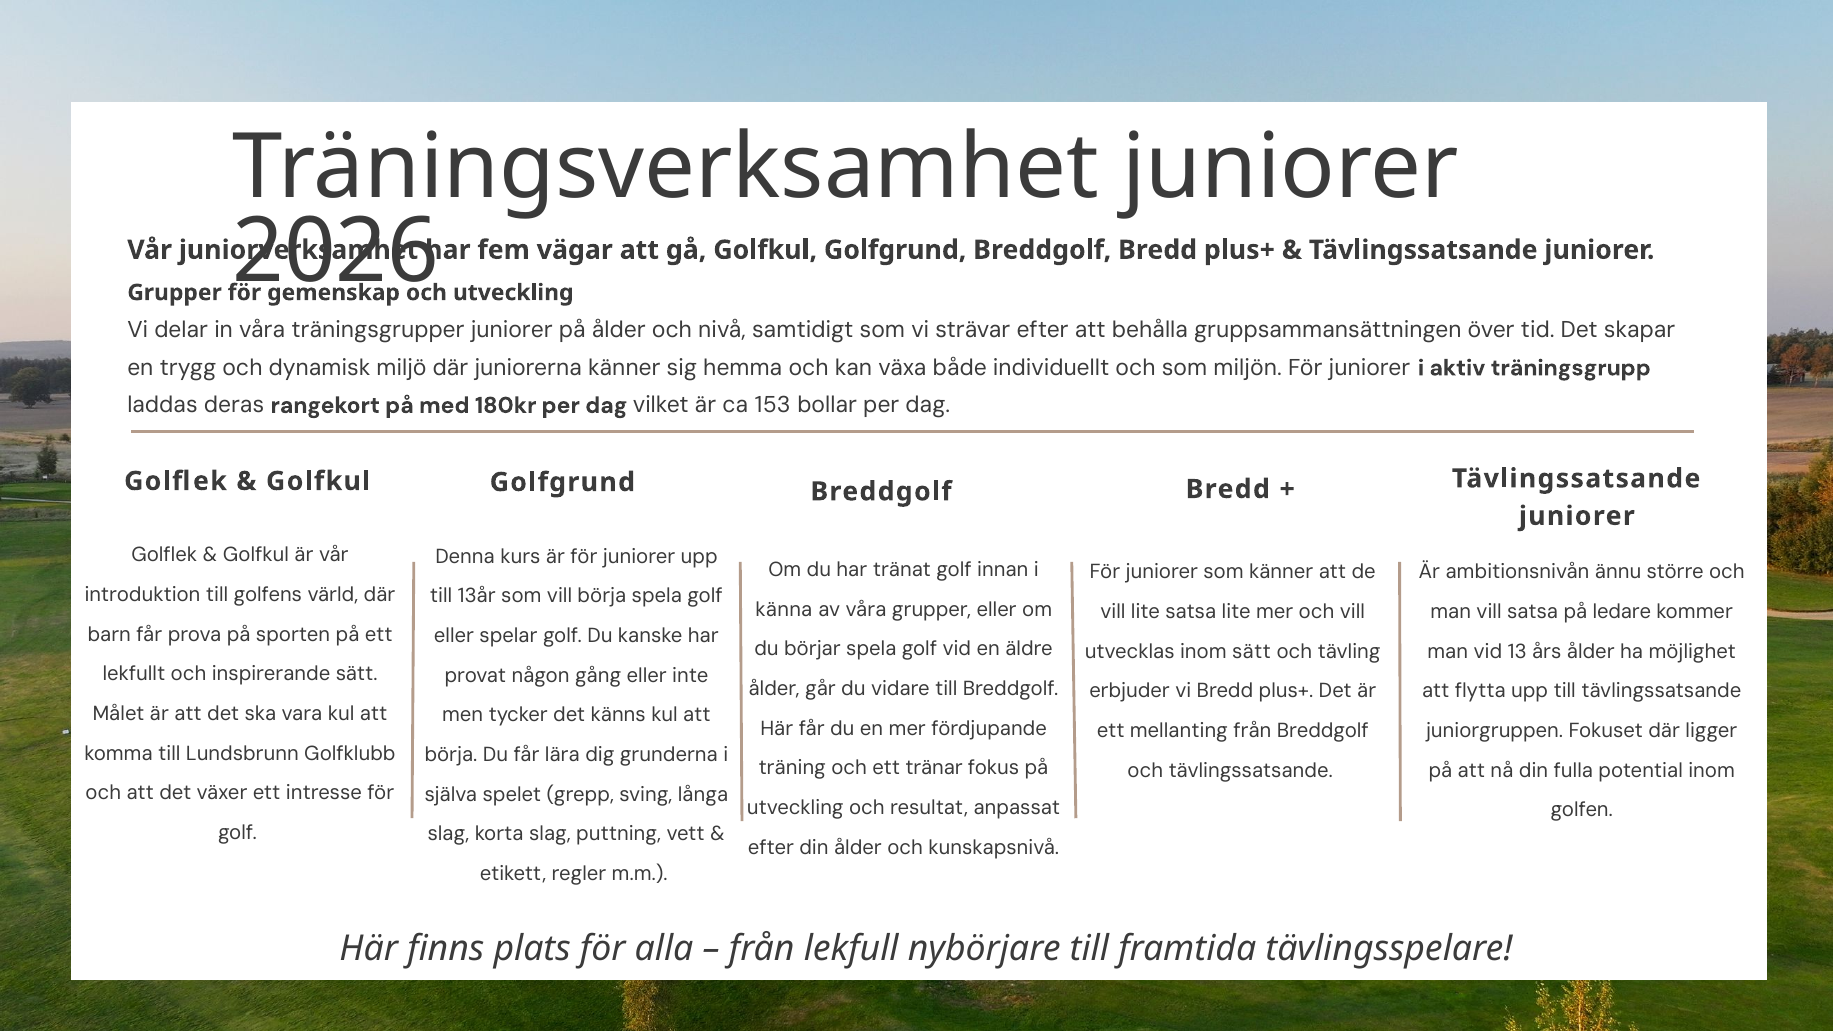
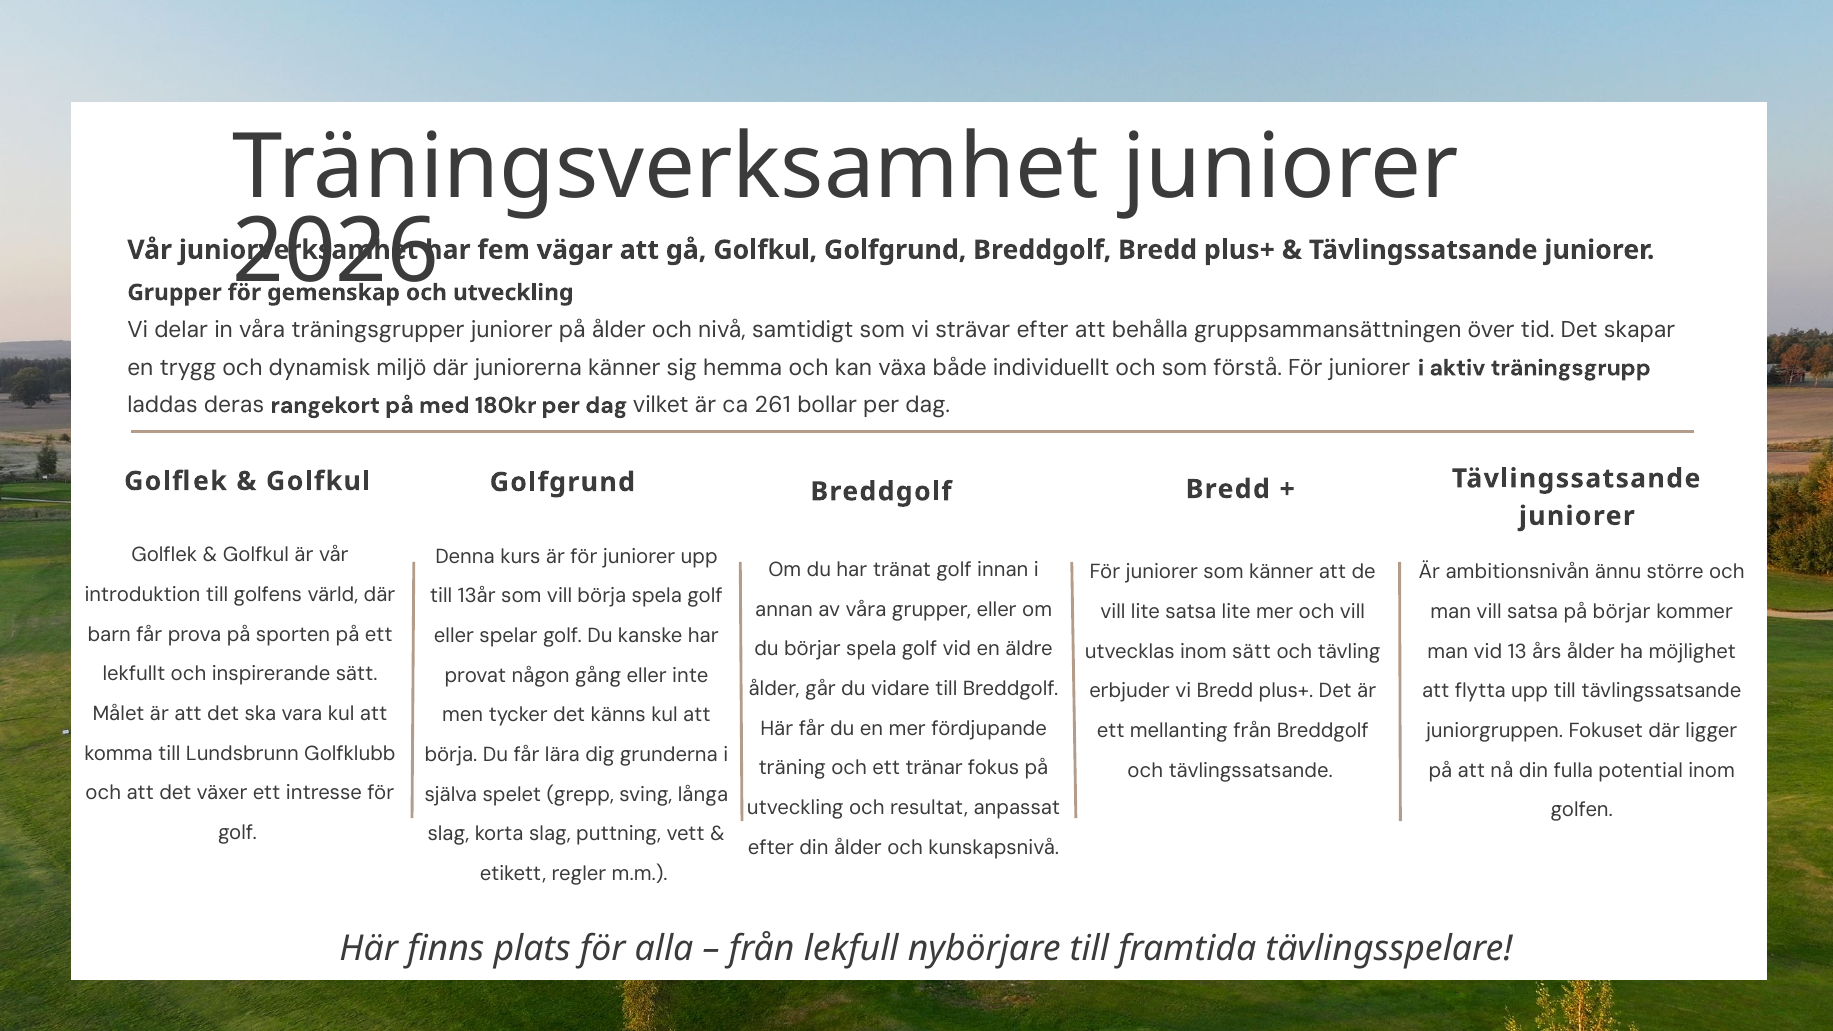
miljön: miljön -> förstå
153: 153 -> 261
känna: känna -> annan
på ledare: ledare -> börjar
